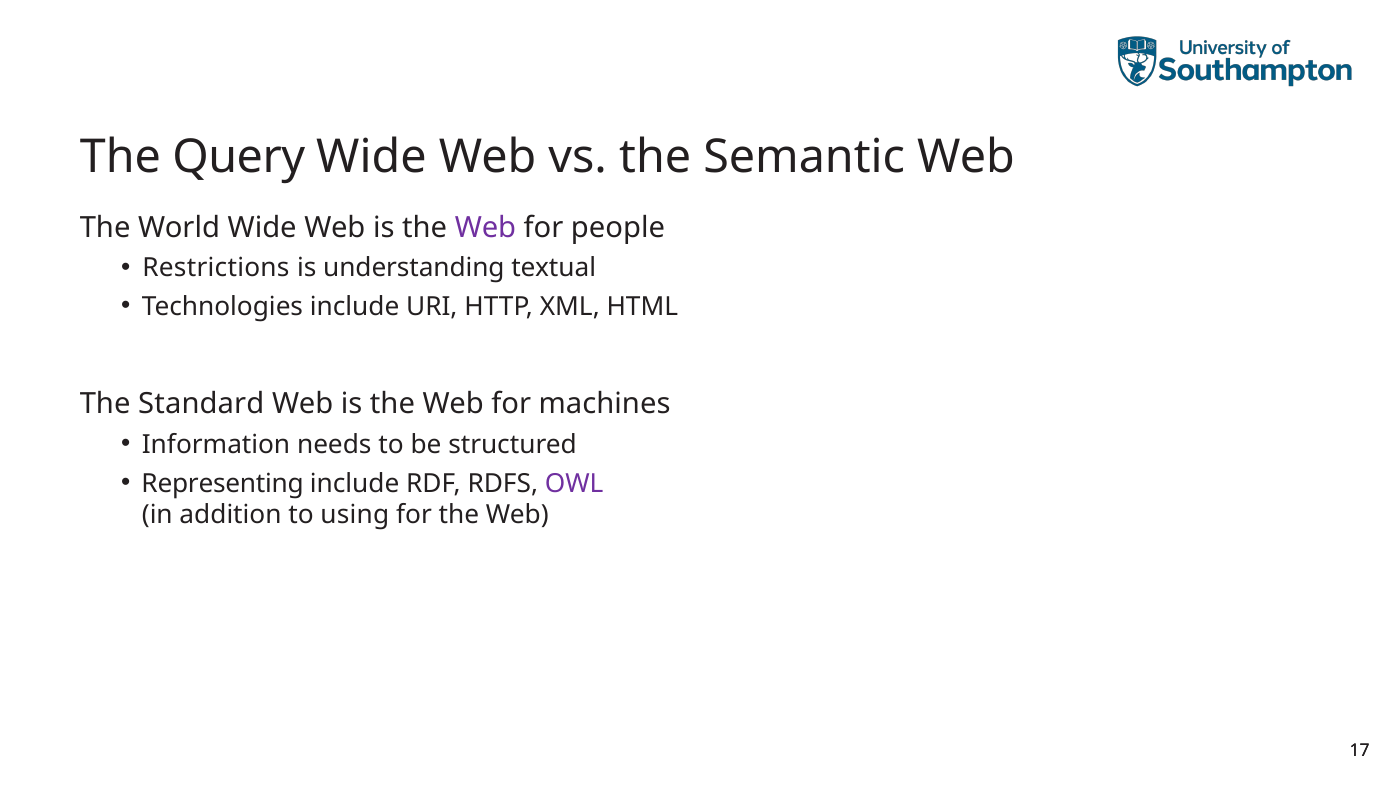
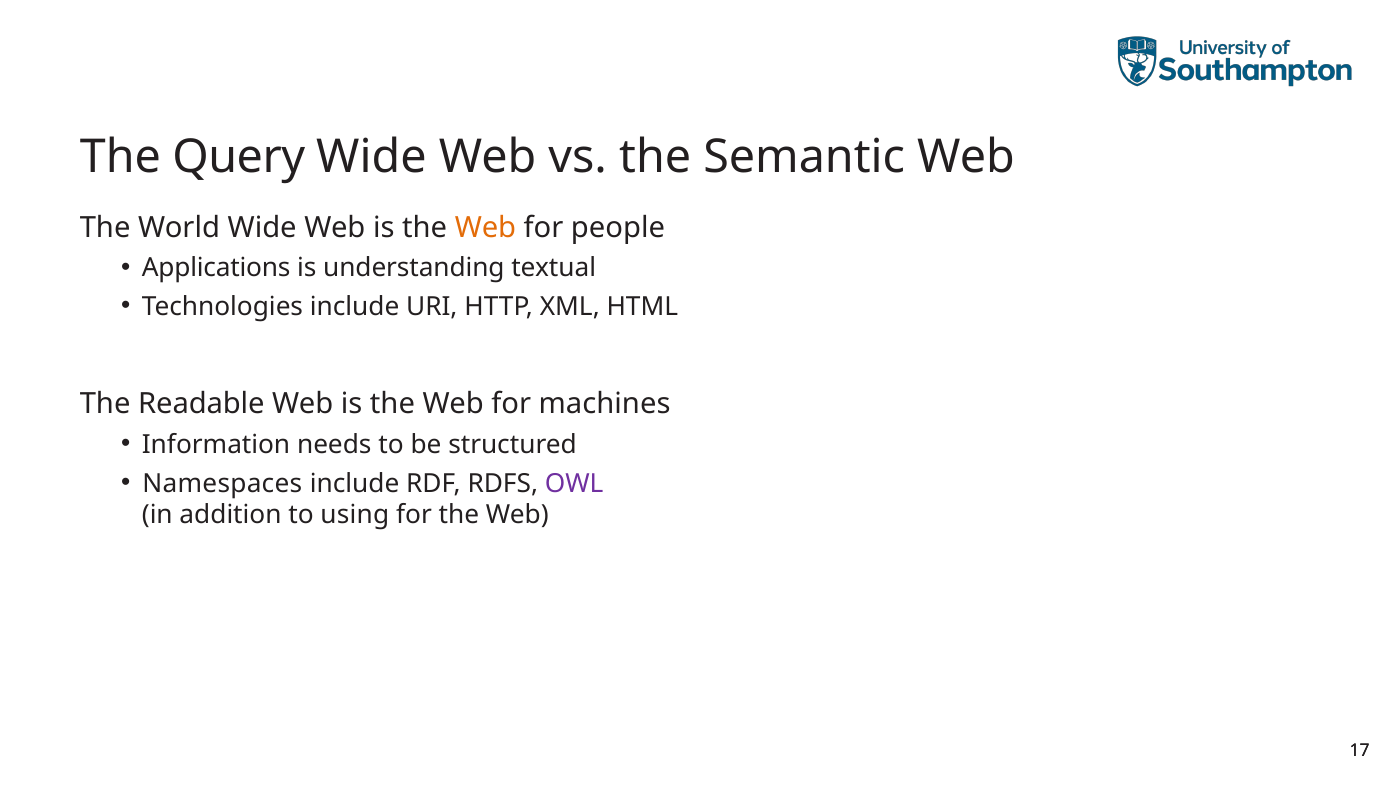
Web at (485, 227) colour: purple -> orange
Restrictions: Restrictions -> Applications
Standard: Standard -> Readable
Representing: Representing -> Namespaces
